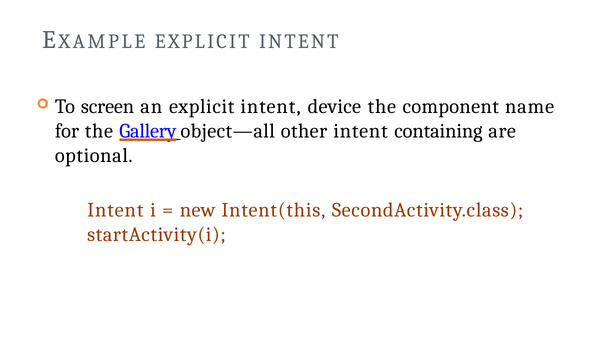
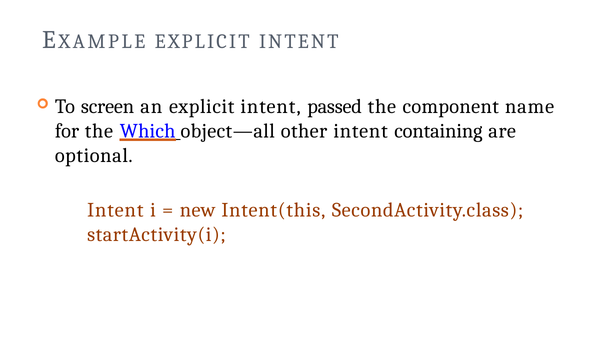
device: device -> passed
Gallery: Gallery -> Which
